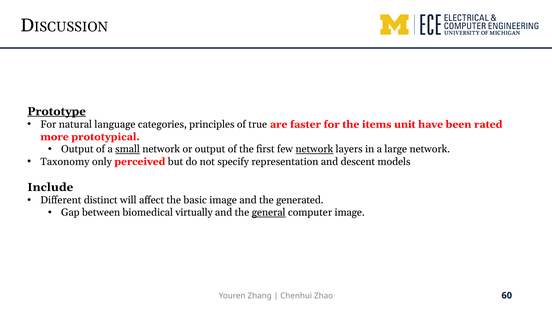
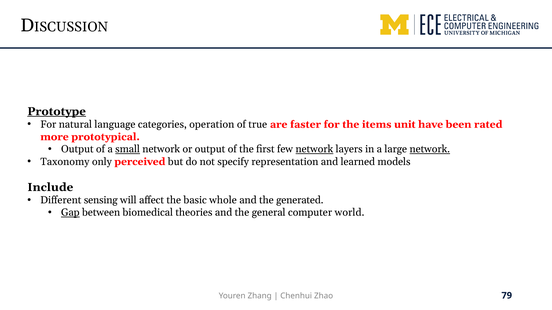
principles: principles -> operation
network at (430, 149) underline: none -> present
descent: descent -> learned
distinct: distinct -> sensing
basic image: image -> whole
Gap underline: none -> present
virtually: virtually -> theories
general underline: present -> none
computer image: image -> world
60: 60 -> 79
